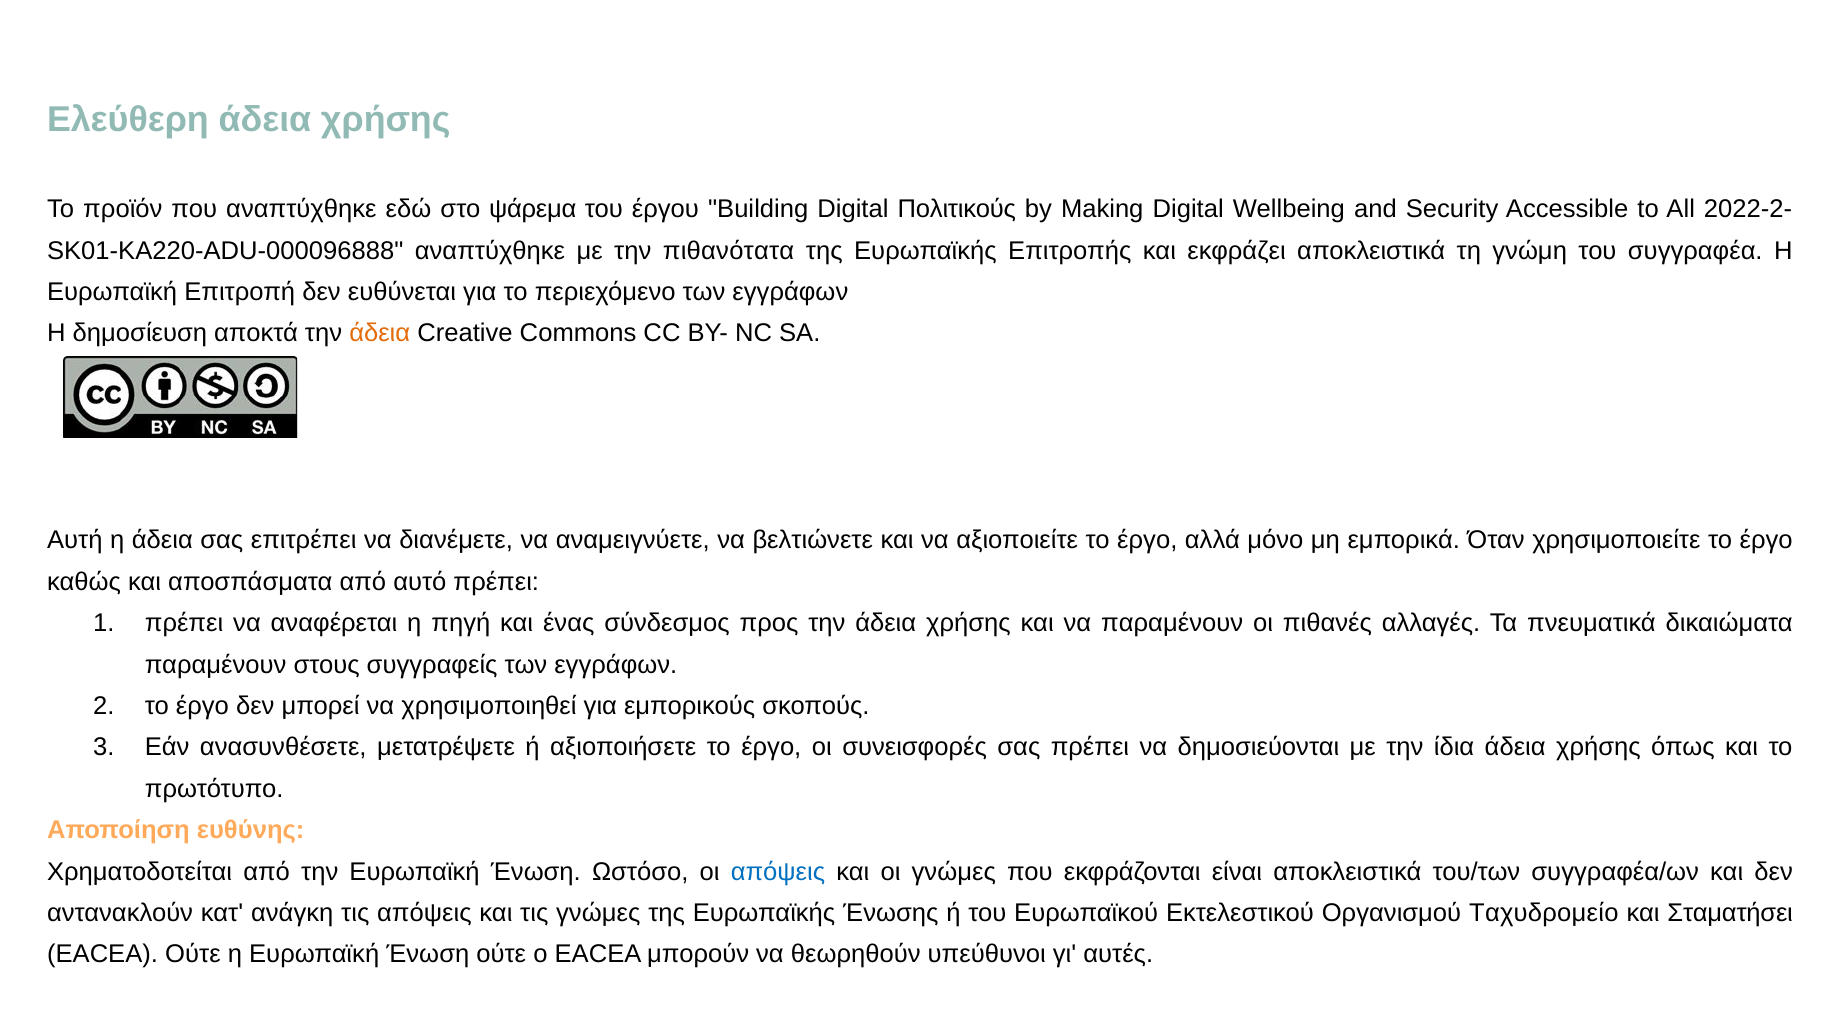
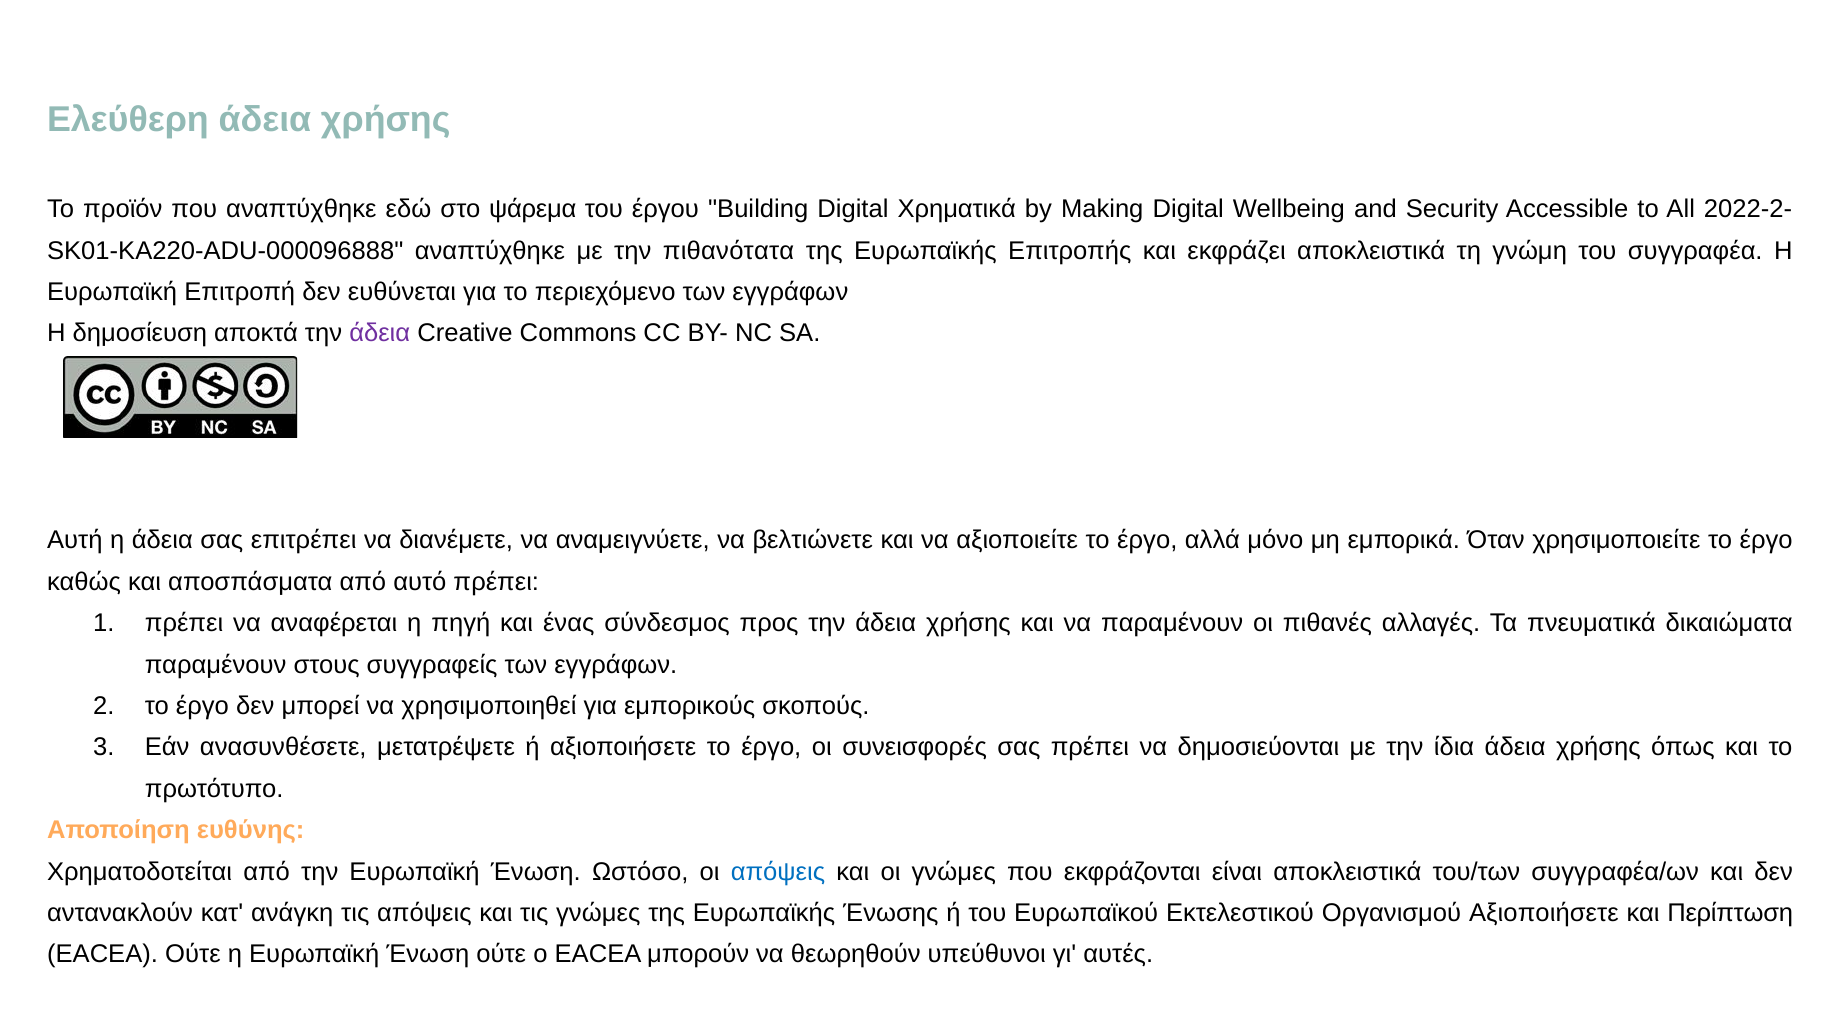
Πολιτικούς: Πολιτικούς -> Χρηματικά
άδεια at (380, 334) colour: orange -> purple
Οργανισμού Ταχυδρομείο: Ταχυδρομείο -> Αξιοποιήσετε
Σταματήσει: Σταματήσει -> Περίπτωση
